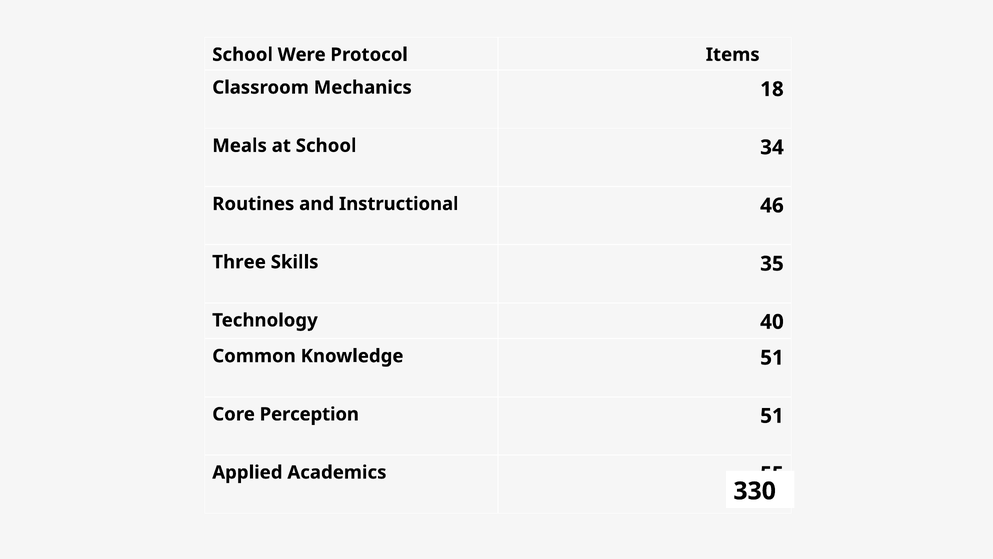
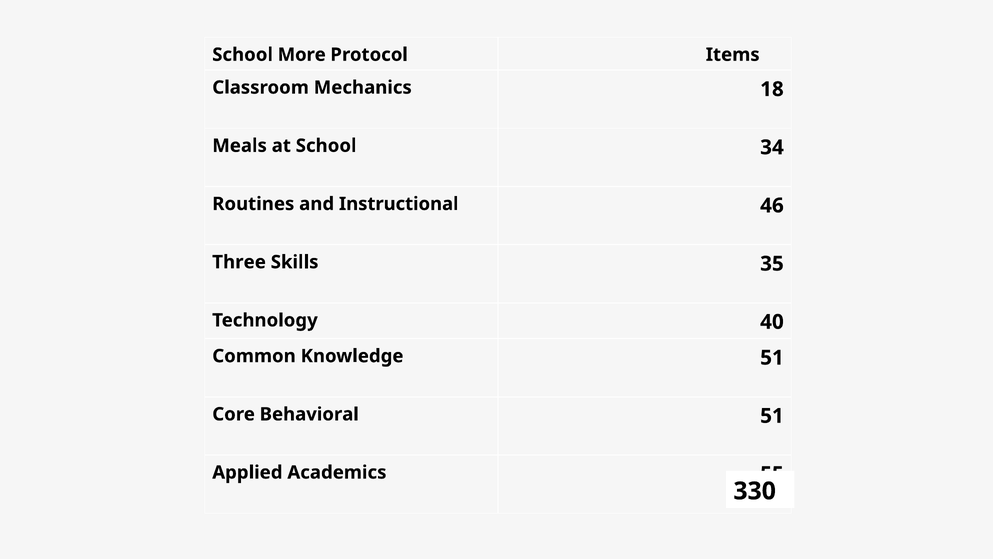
Were: Were -> More
Perception: Perception -> Behavioral
